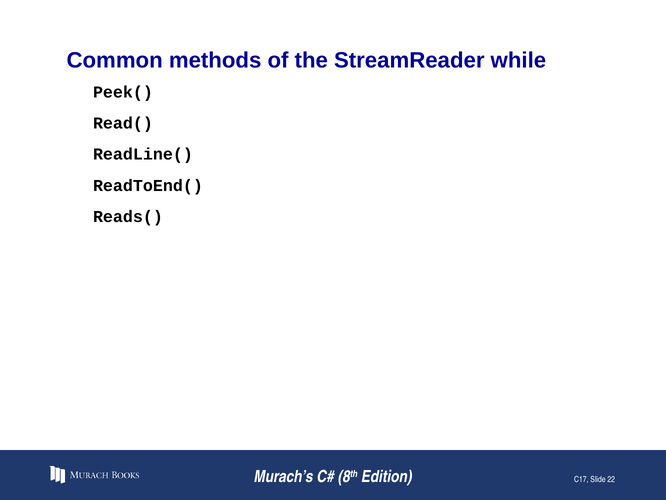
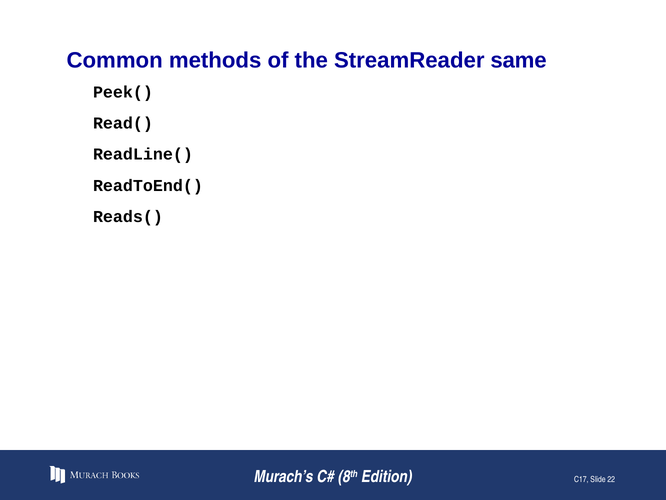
while: while -> same
